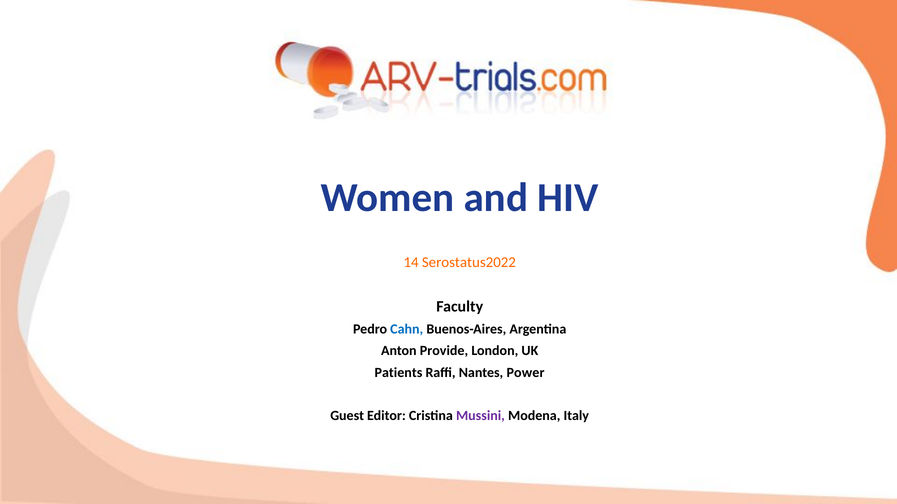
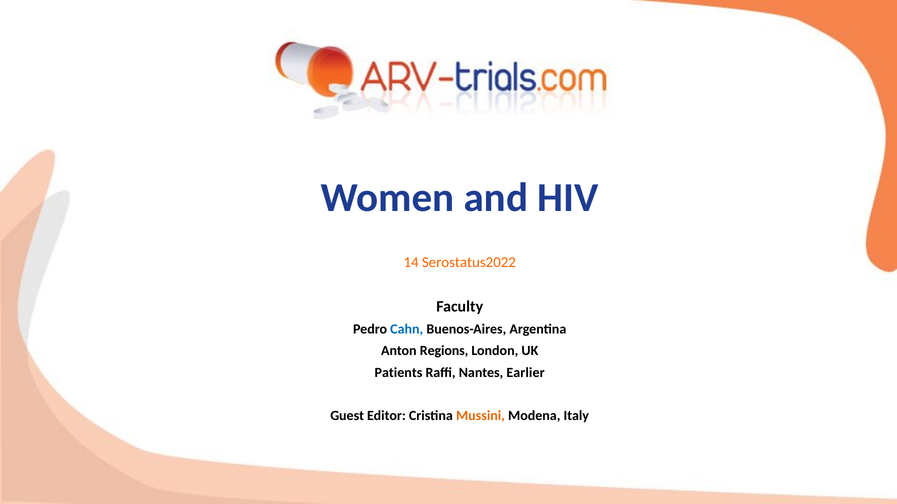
Provide: Provide -> Regions
Power: Power -> Earlier
Mussini colour: purple -> orange
